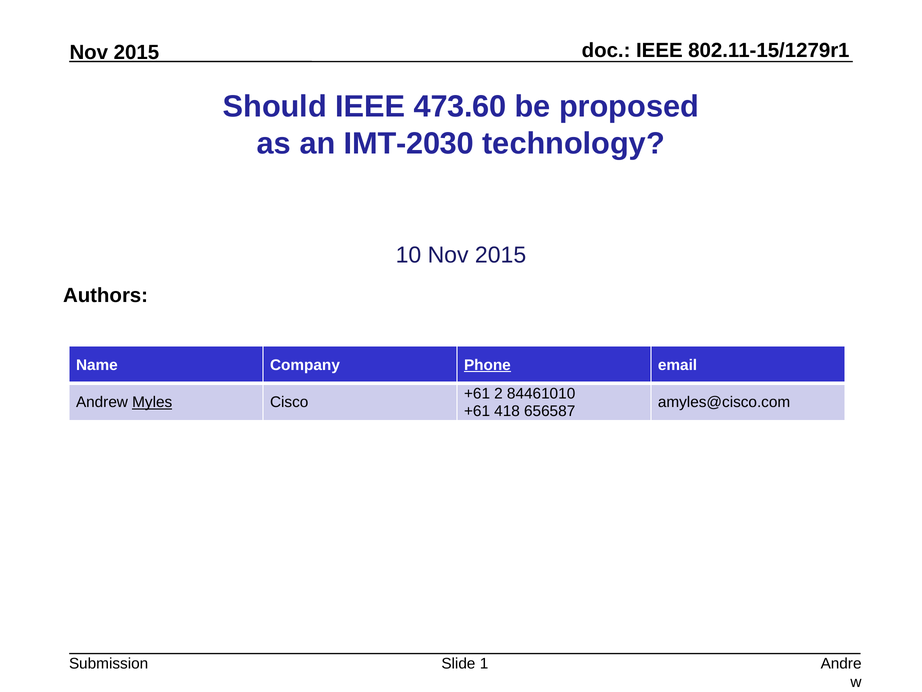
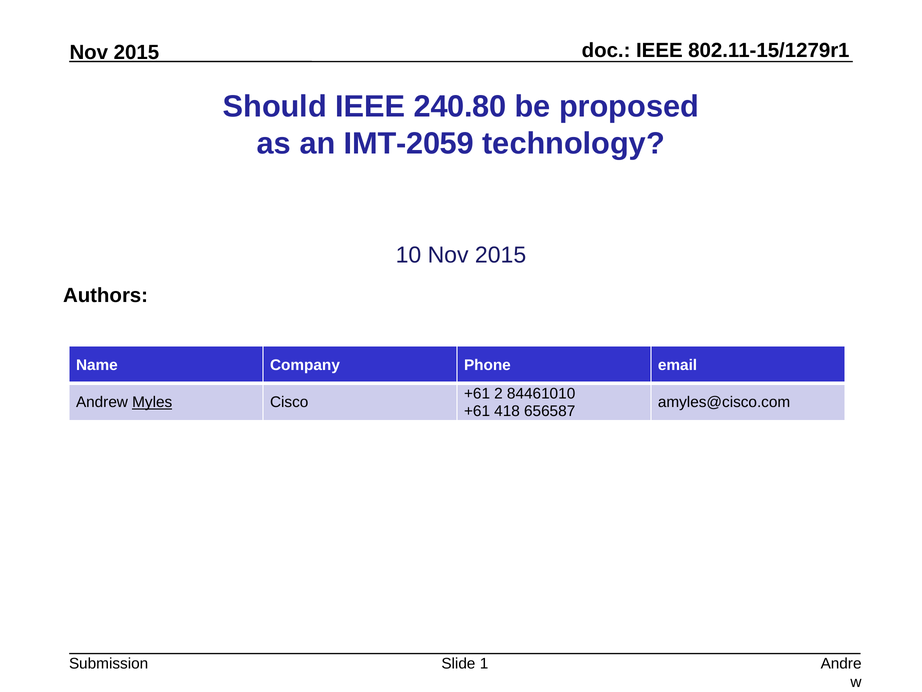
473.60: 473.60 -> 240.80
IMT-2030: IMT-2030 -> IMT-2059
Phone underline: present -> none
